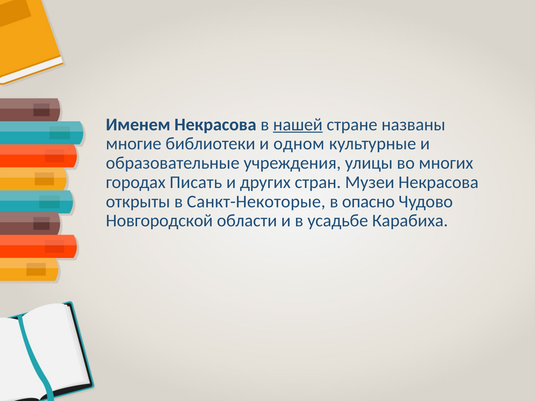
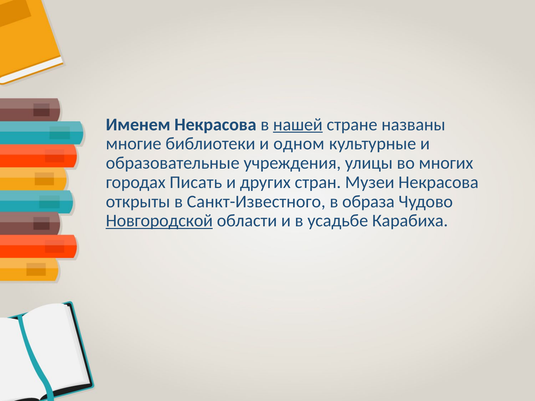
Санкт-Некоторые: Санкт-Некоторые -> Санкт-Известного
опасно: опасно -> образа
Новгородской underline: none -> present
